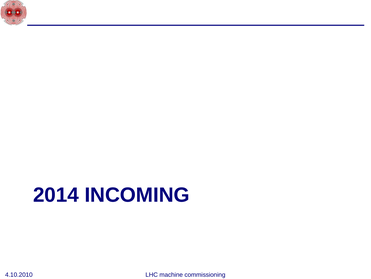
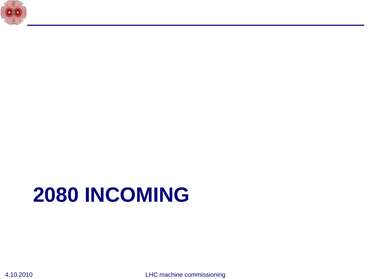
2014: 2014 -> 2080
